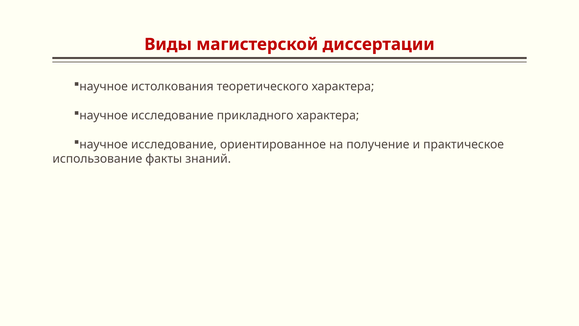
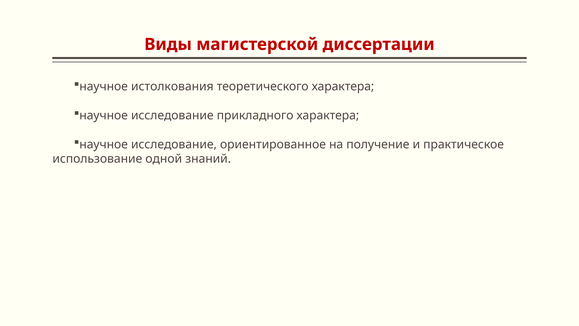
факты: факты -> одной
